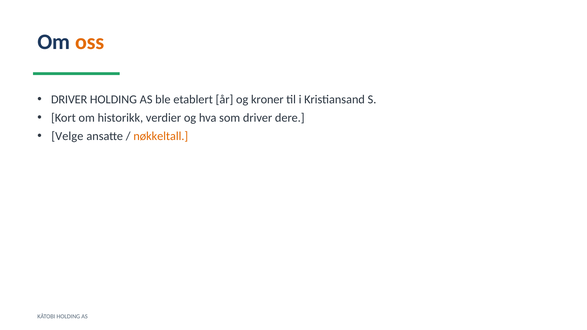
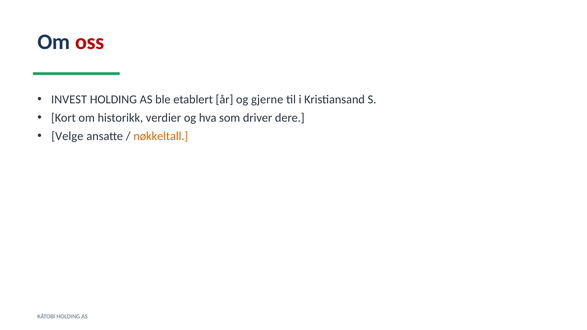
oss colour: orange -> red
DRIVER at (69, 99): DRIVER -> INVEST
kroner: kroner -> gjerne
